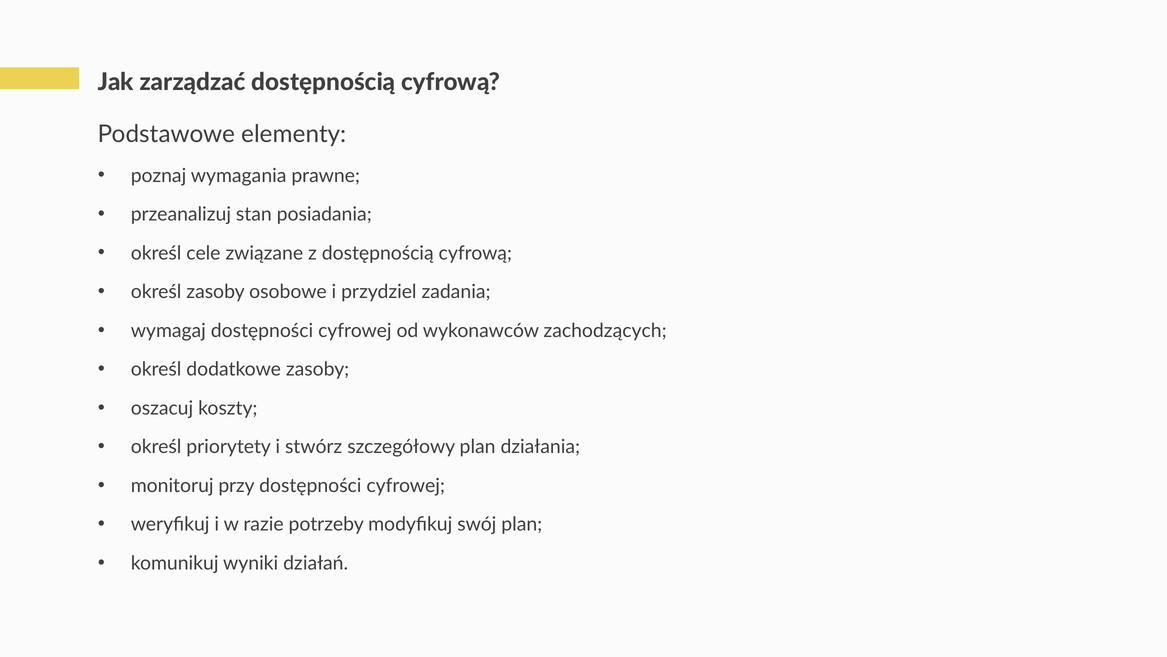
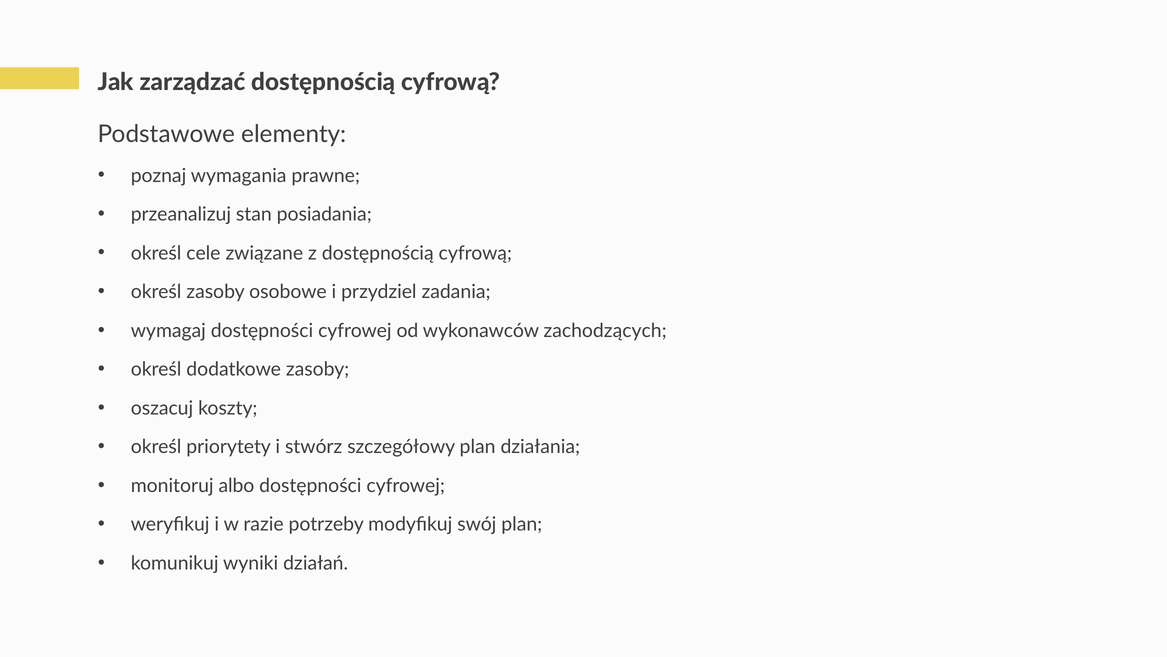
przy: przy -> albo
